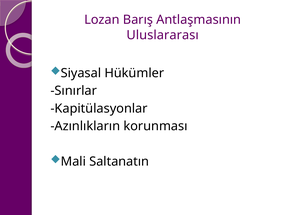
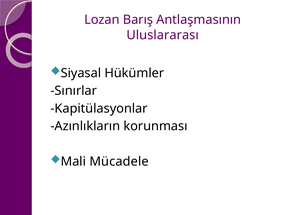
Saltanatın: Saltanatın -> Mücadele
